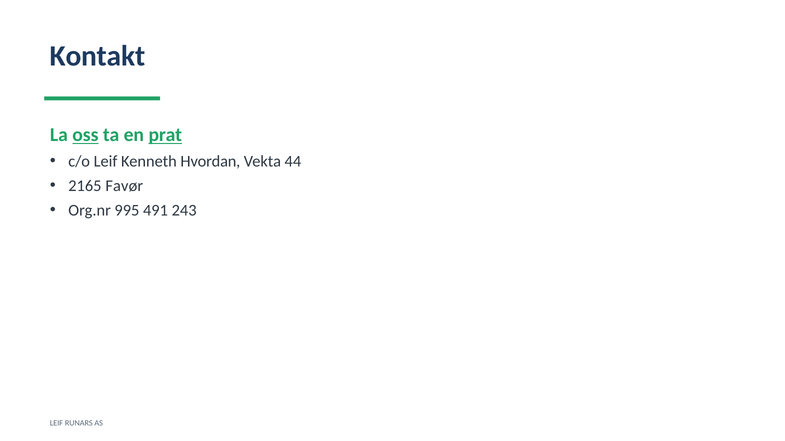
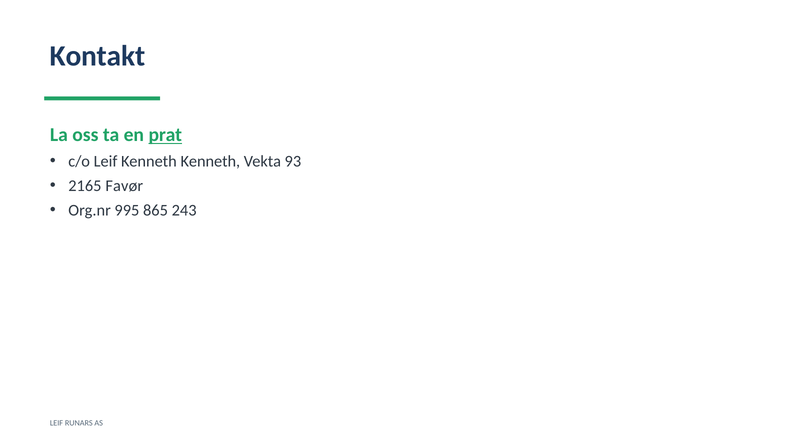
oss underline: present -> none
Kenneth Hvordan: Hvordan -> Kenneth
44: 44 -> 93
491: 491 -> 865
